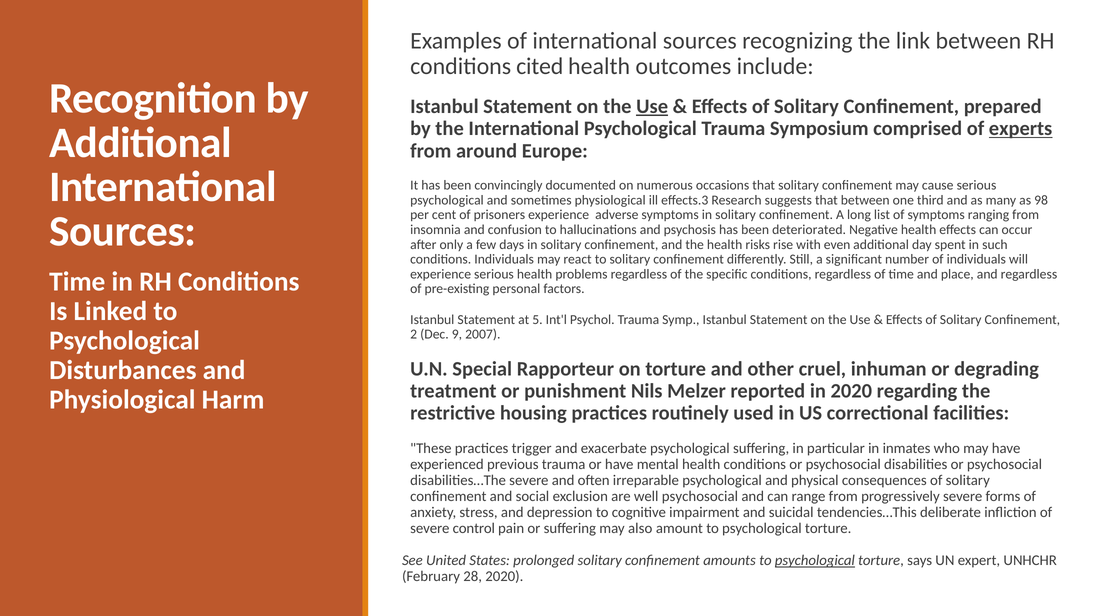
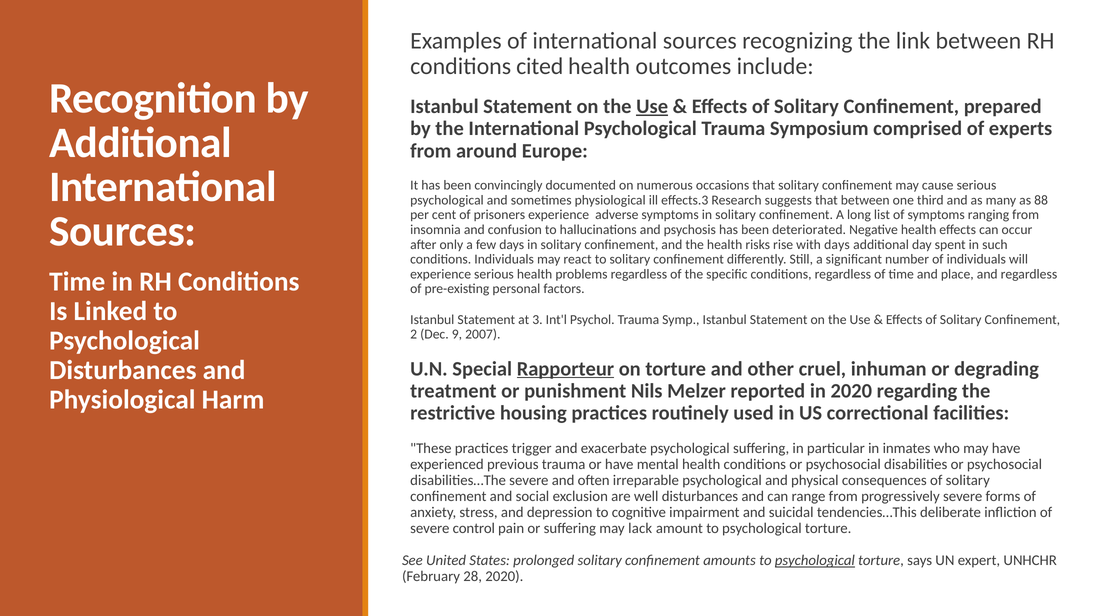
experts underline: present -> none
98: 98 -> 88
with even: even -> days
5: 5 -> 3
Rapporteur underline: none -> present
well psychosocial: psychosocial -> disturbances
also: also -> lack
